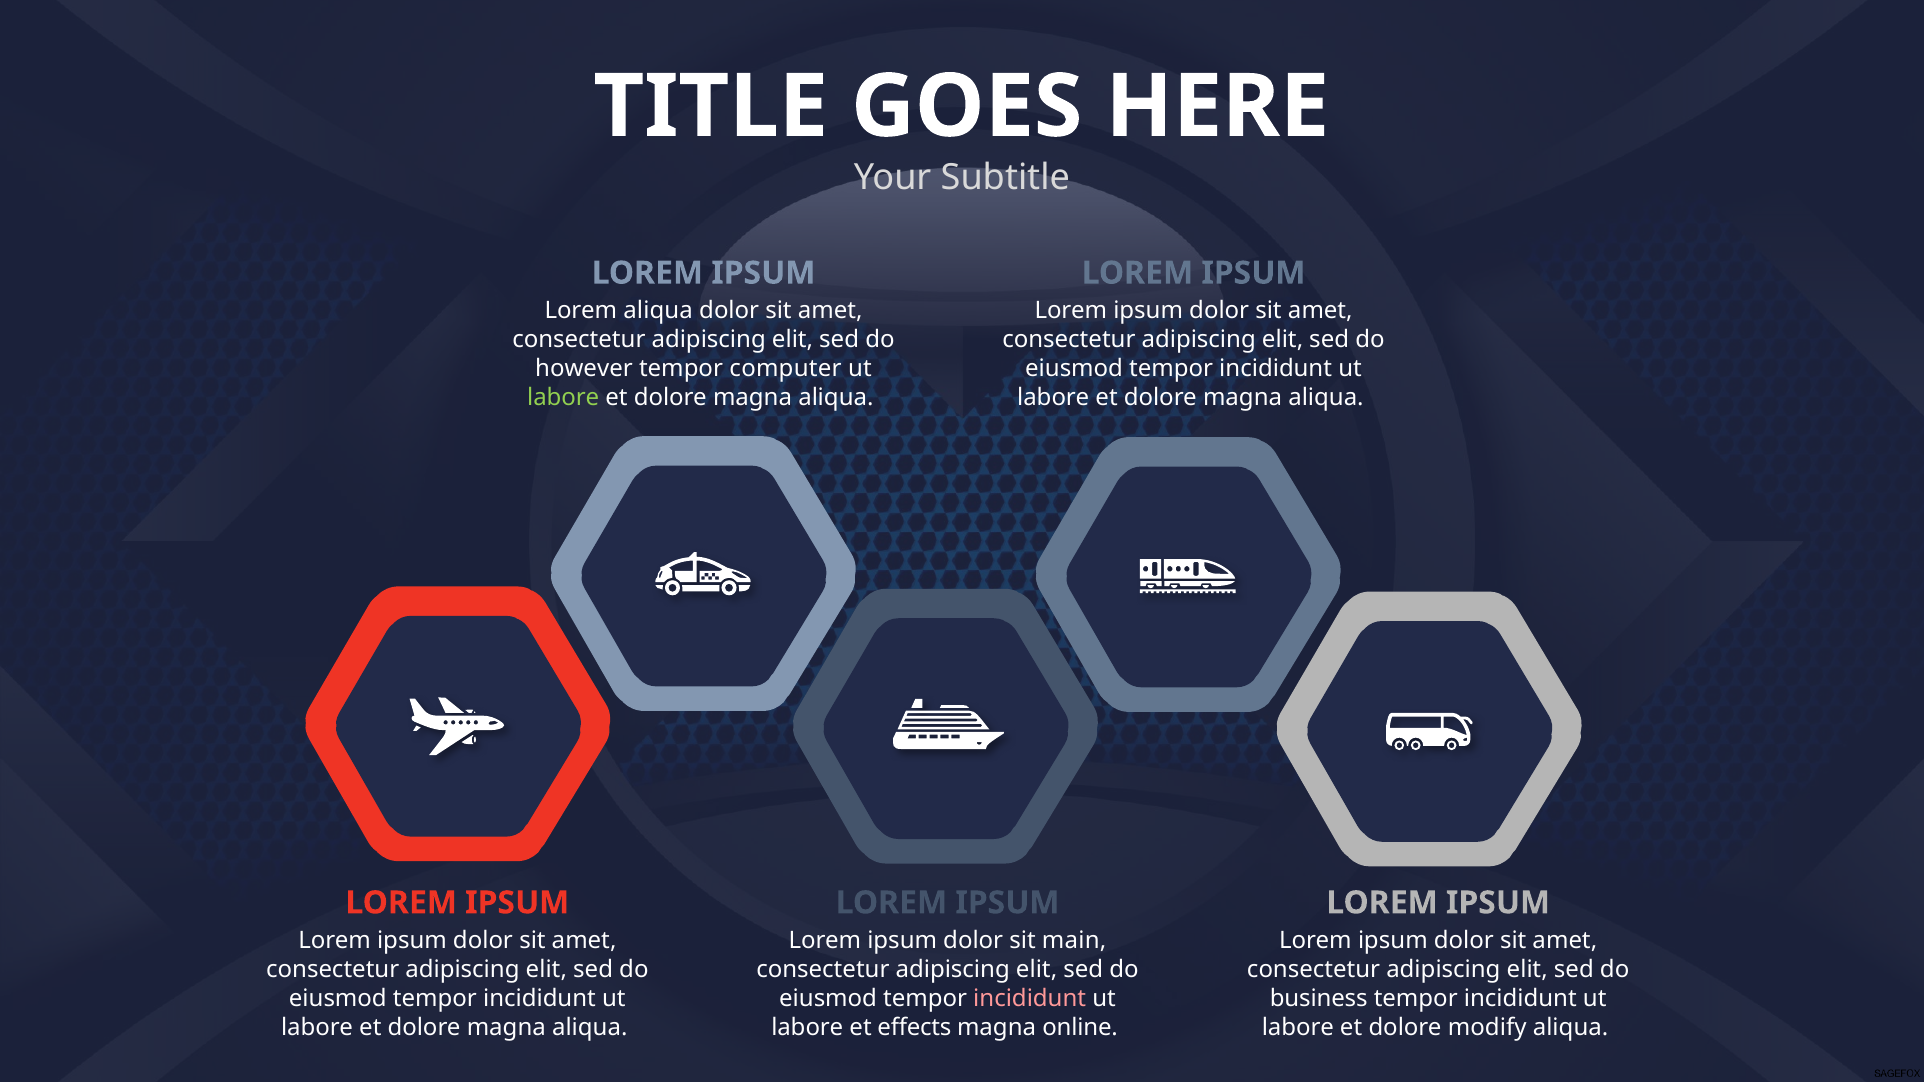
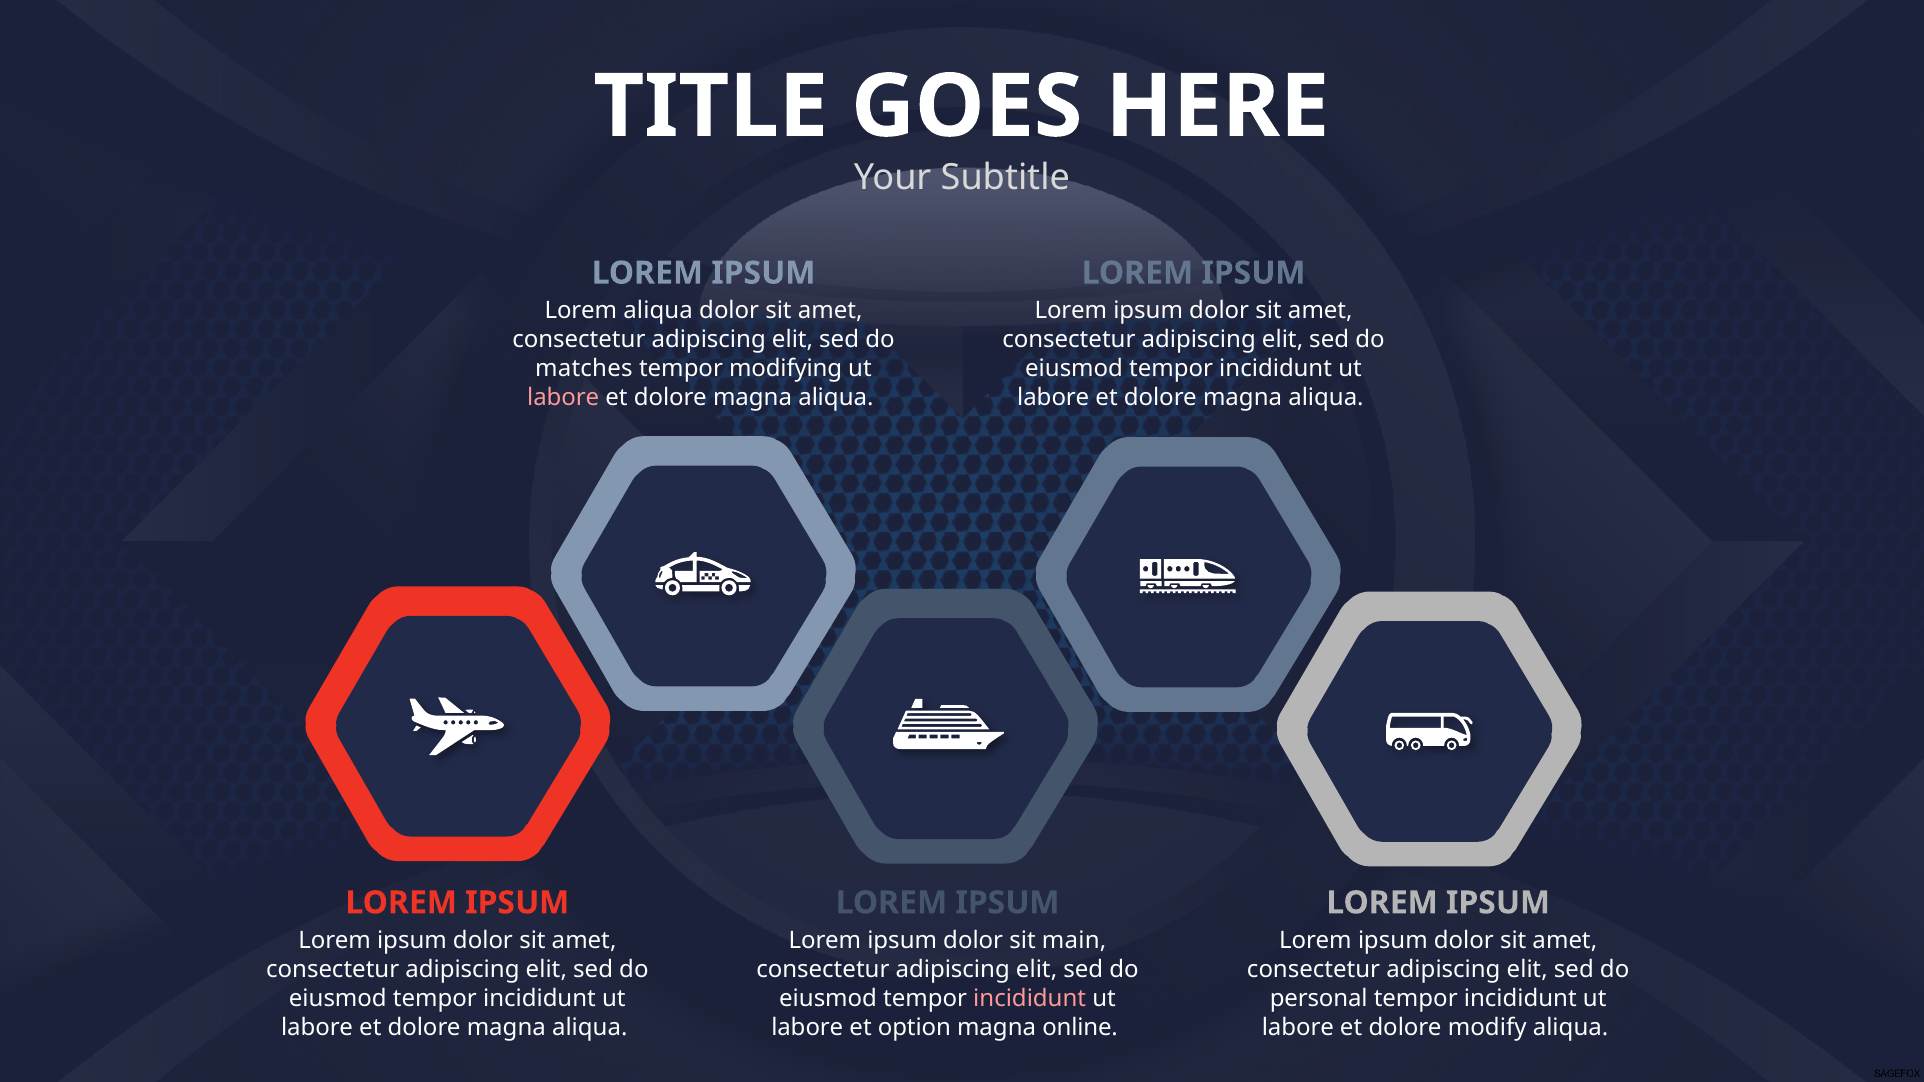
however: however -> matches
computer: computer -> modifying
labore at (563, 398) colour: light green -> pink
business: business -> personal
effects: effects -> option
